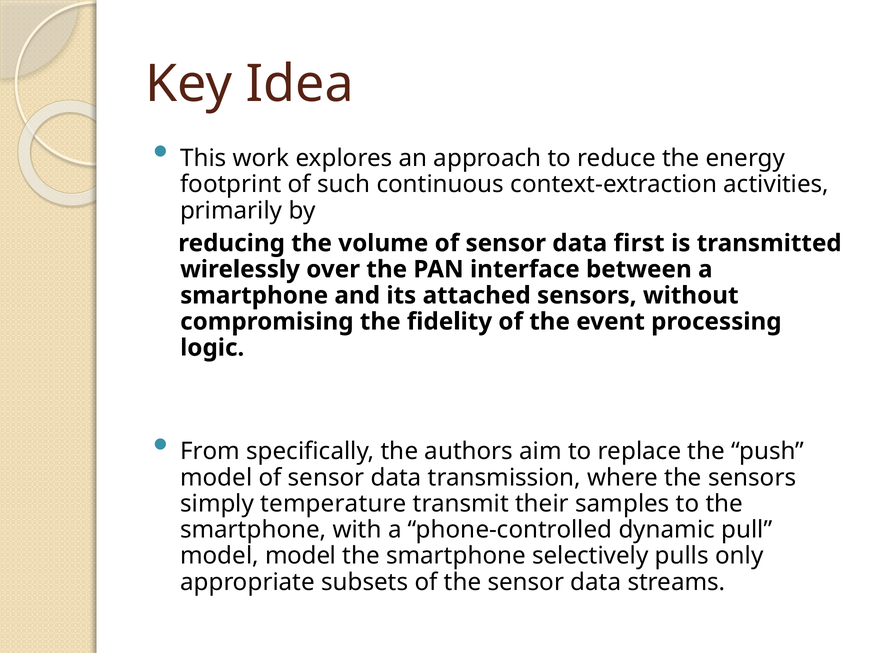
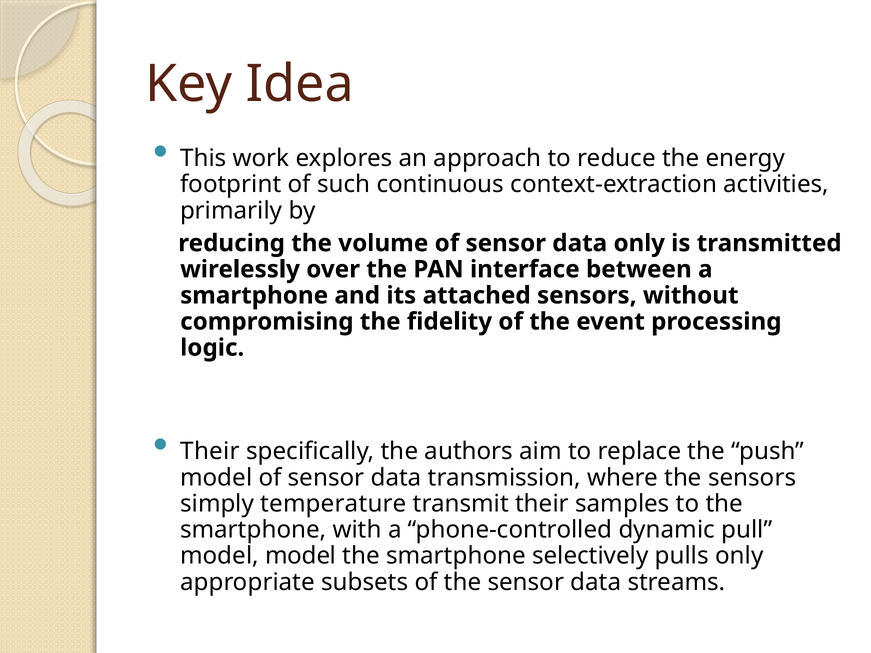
data first: first -> only
From at (210, 452): From -> Their
